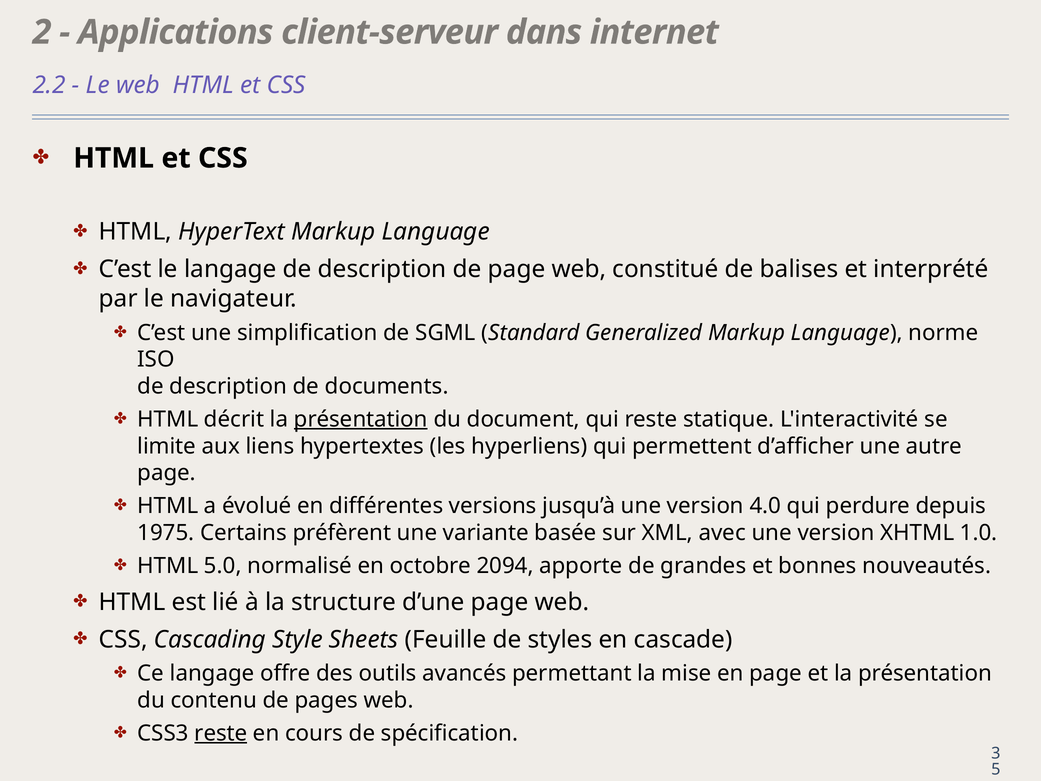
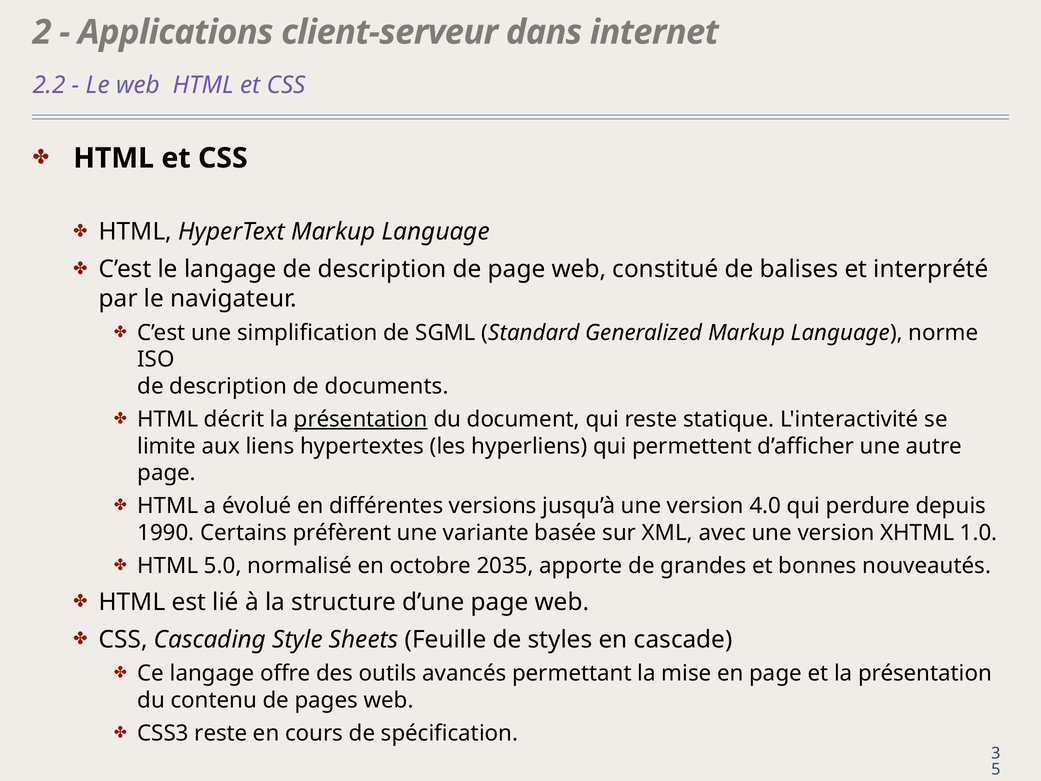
1975: 1975 -> 1990
2094: 2094 -> 2035
reste at (221, 733) underline: present -> none
